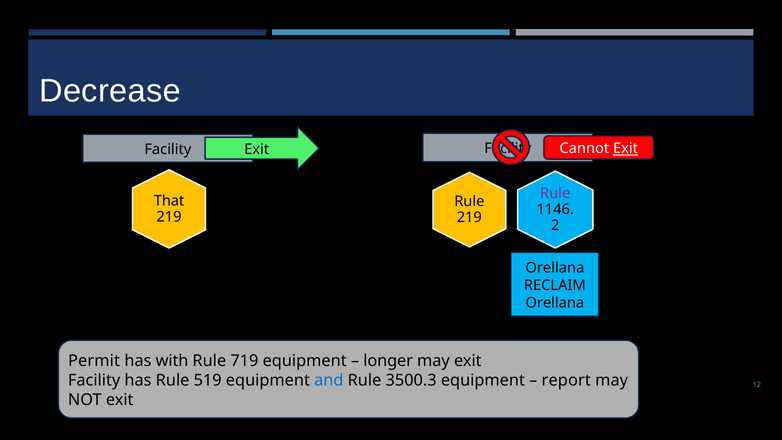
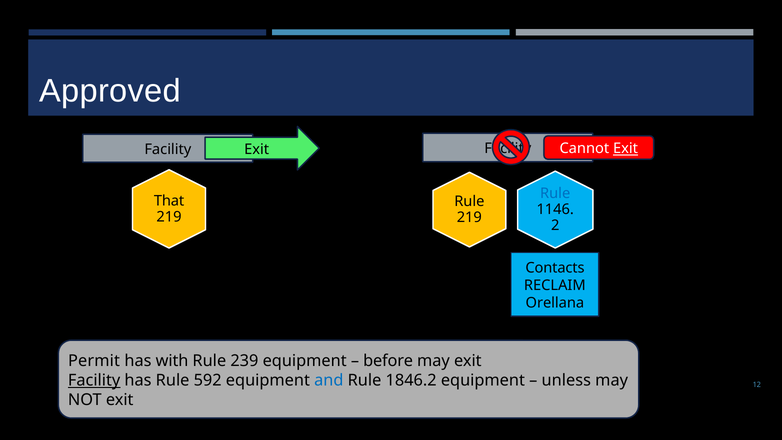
Decrease: Decrease -> Approved
Rule at (555, 194) colour: purple -> blue
Orellana at (555, 268): Orellana -> Contacts
719: 719 -> 239
longer: longer -> before
Facility at (94, 380) underline: none -> present
519: 519 -> 592
3500.3: 3500.3 -> 1846.2
report: report -> unless
